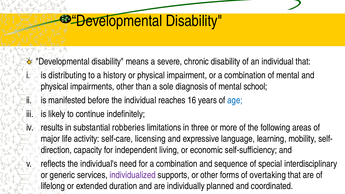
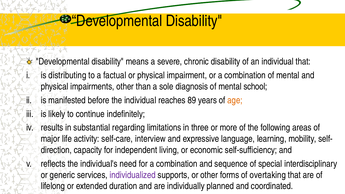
history: history -> factual
16: 16 -> 89
age colour: blue -> orange
robberies: robberies -> regarding
licensing: licensing -> interview
